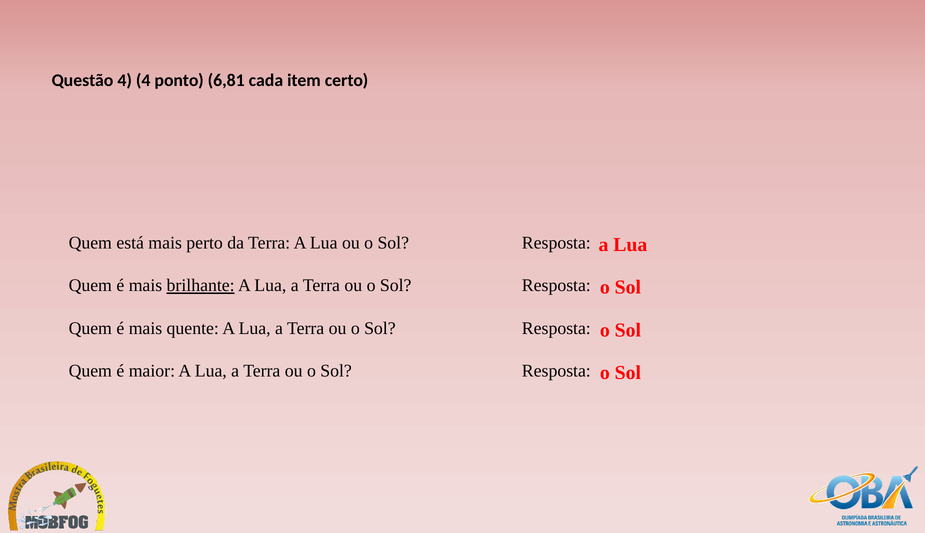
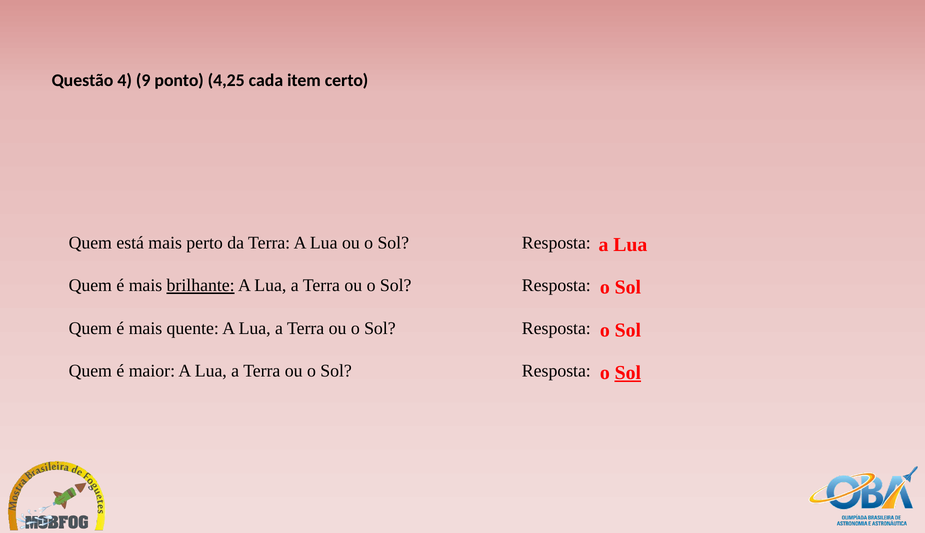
4 4: 4 -> 9
6,81: 6,81 -> 4,25
Sol at (628, 373) underline: none -> present
